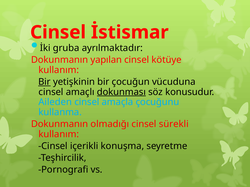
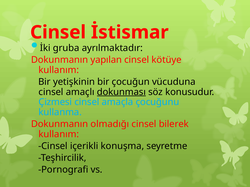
Bir at (44, 82) underline: present -> none
Aileden: Aileden -> Çizmesi
sürekli: sürekli -> bilerek
